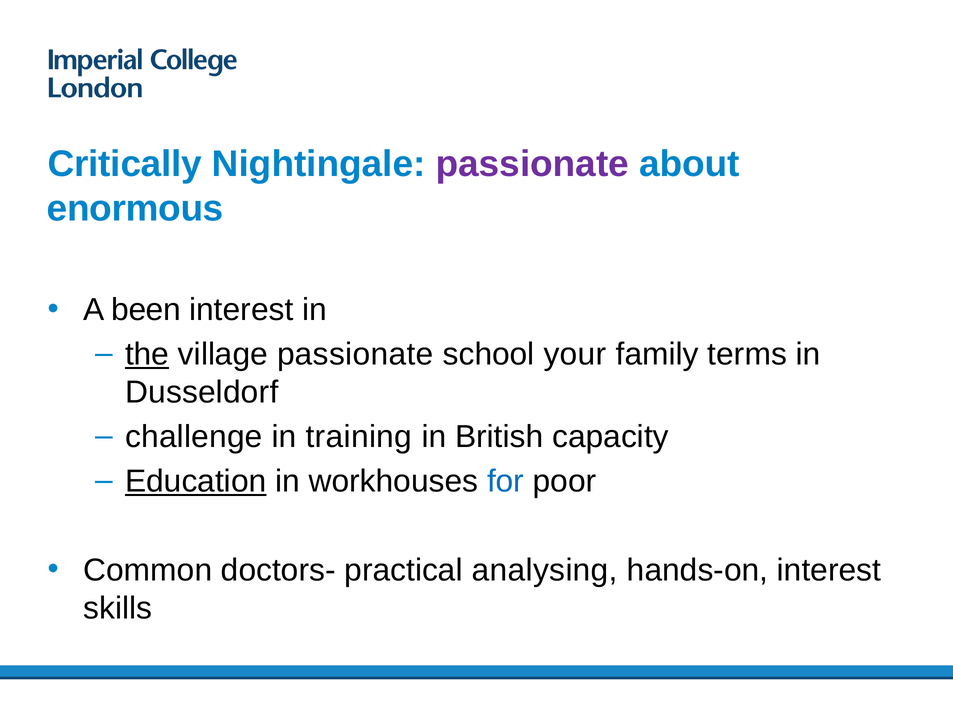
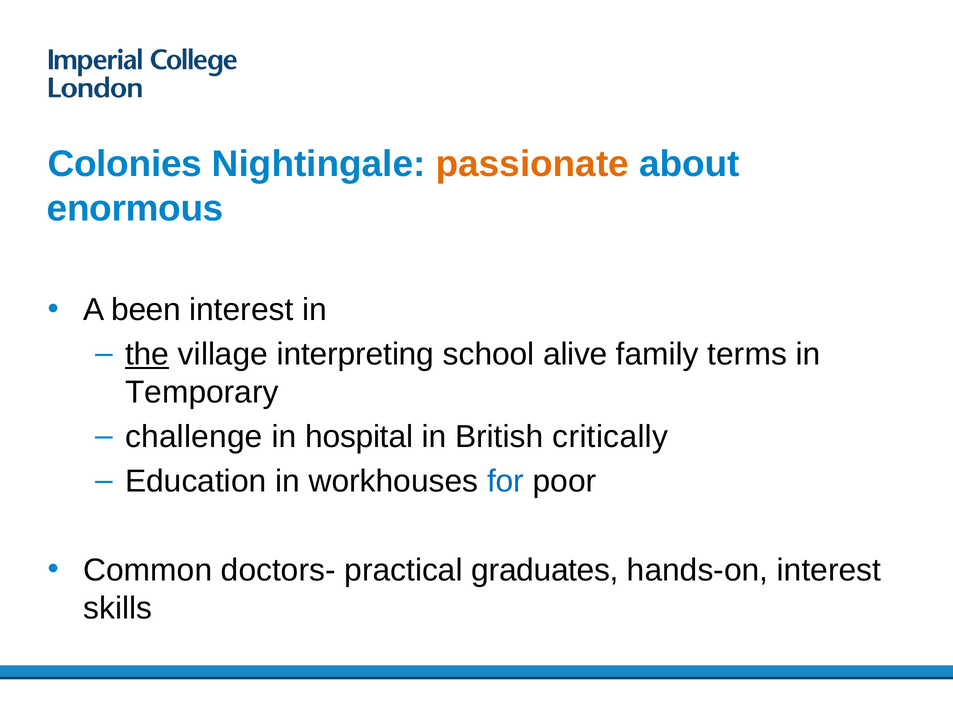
Critically: Critically -> Colonies
passionate at (532, 164) colour: purple -> orange
village passionate: passionate -> interpreting
your: your -> alive
Dusseldorf: Dusseldorf -> Temporary
training: training -> hospital
capacity: capacity -> critically
Education underline: present -> none
analysing: analysing -> graduates
